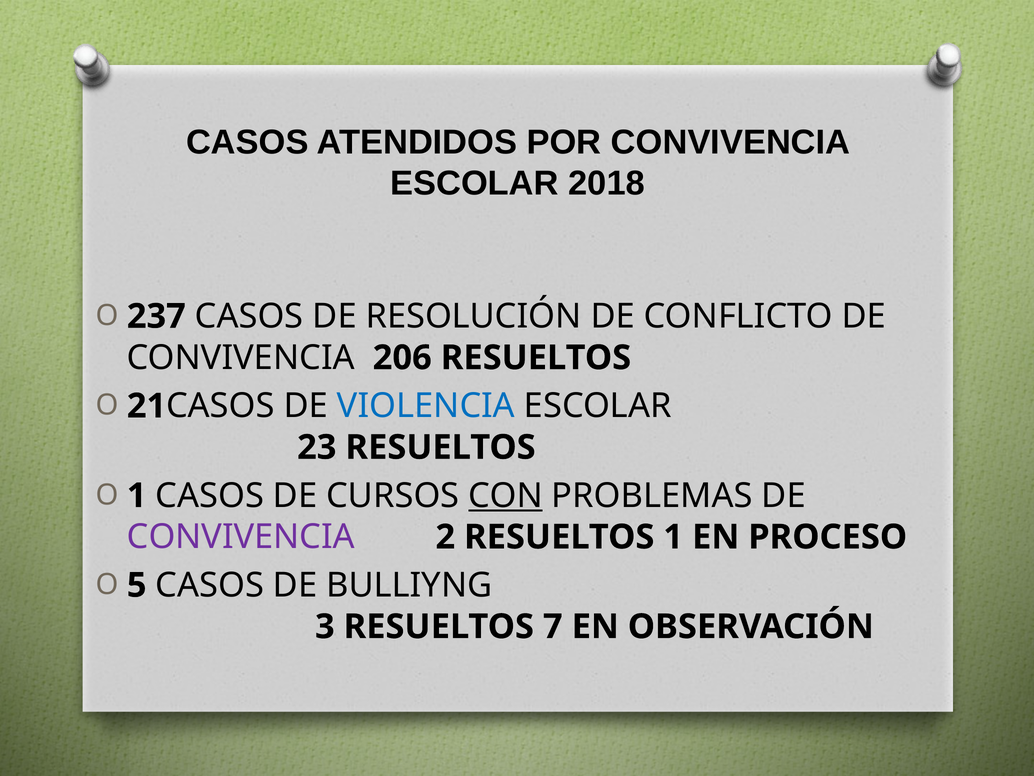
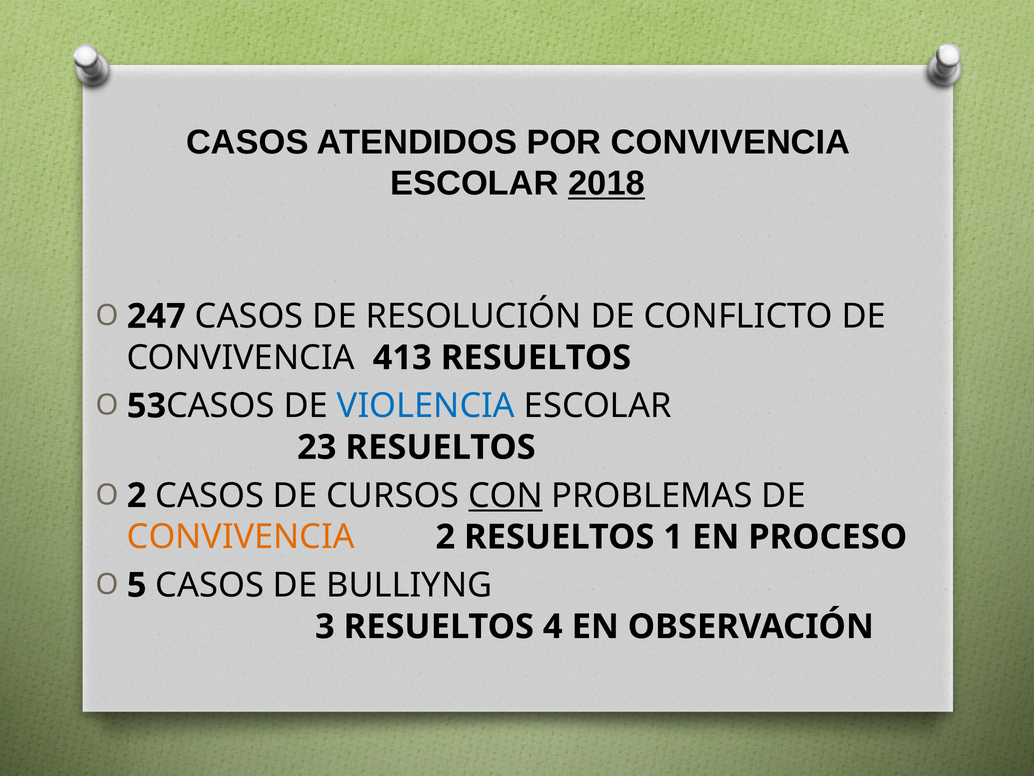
2018 underline: none -> present
237: 237 -> 247
206: 206 -> 413
21: 21 -> 53
1 at (137, 495): 1 -> 2
CONVIVENCIA at (241, 537) colour: purple -> orange
7: 7 -> 4
